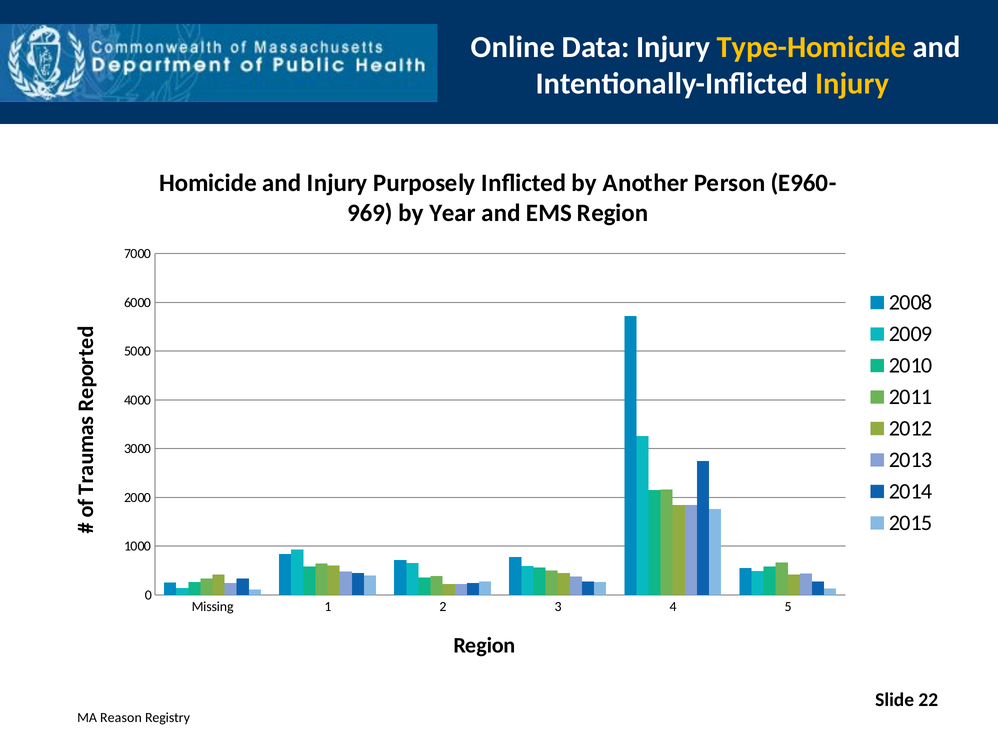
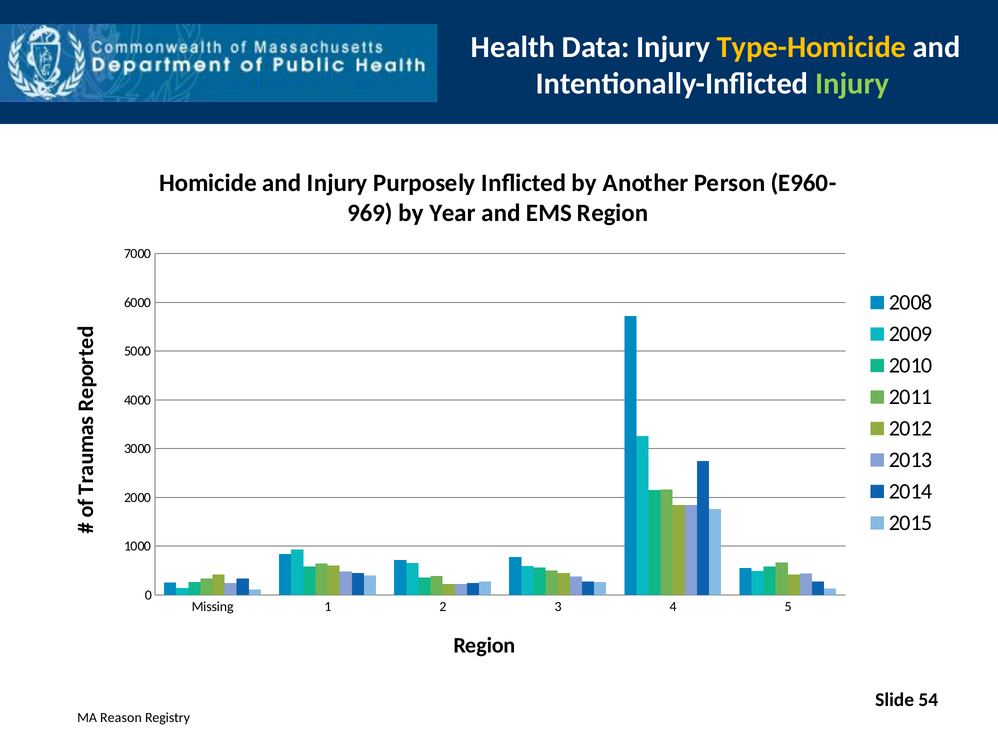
Online: Online -> Health
Injury at (852, 83) colour: yellow -> light green
22: 22 -> 54
